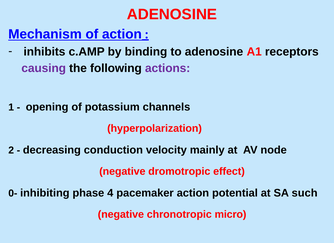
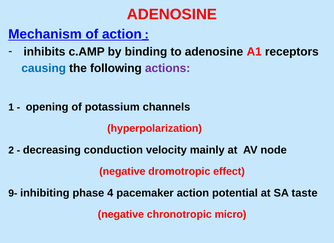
causing colour: purple -> blue
0-: 0- -> 9-
such: such -> taste
